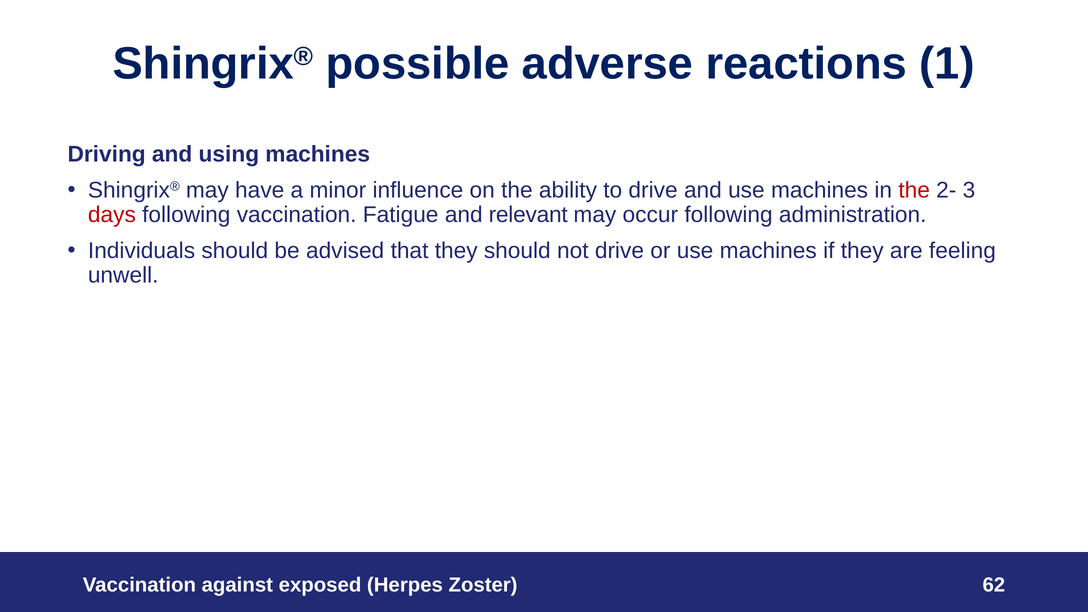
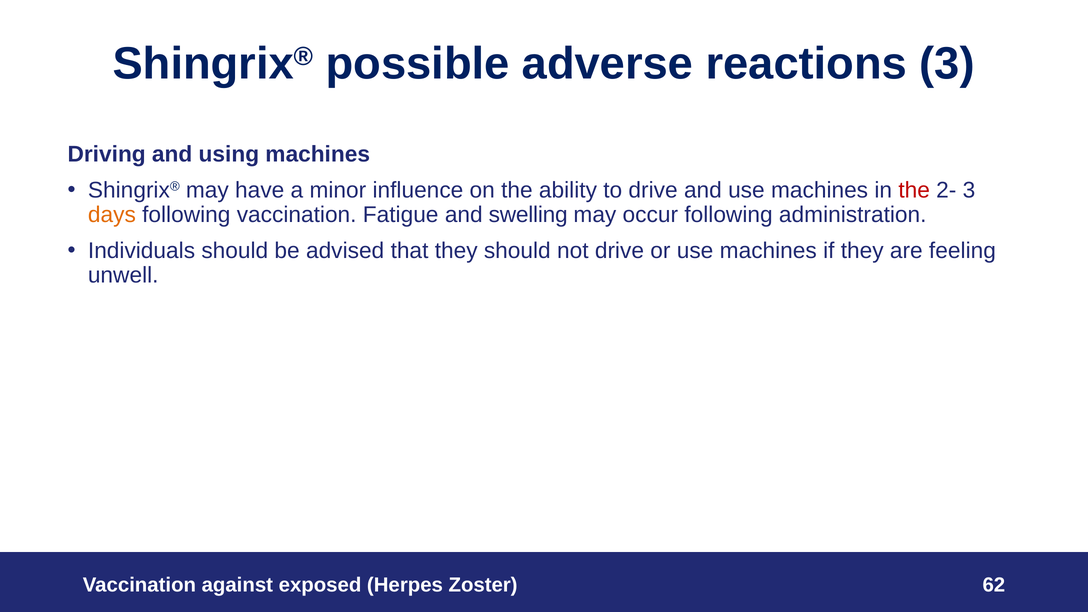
reactions 1: 1 -> 3
days colour: red -> orange
relevant: relevant -> swelling
